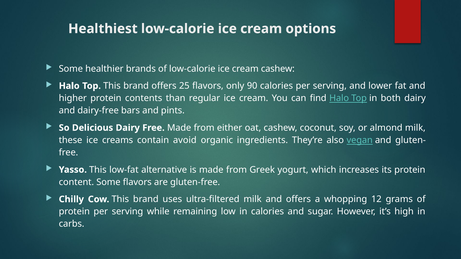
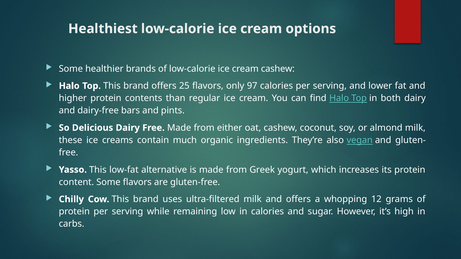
90: 90 -> 97
avoid: avoid -> much
